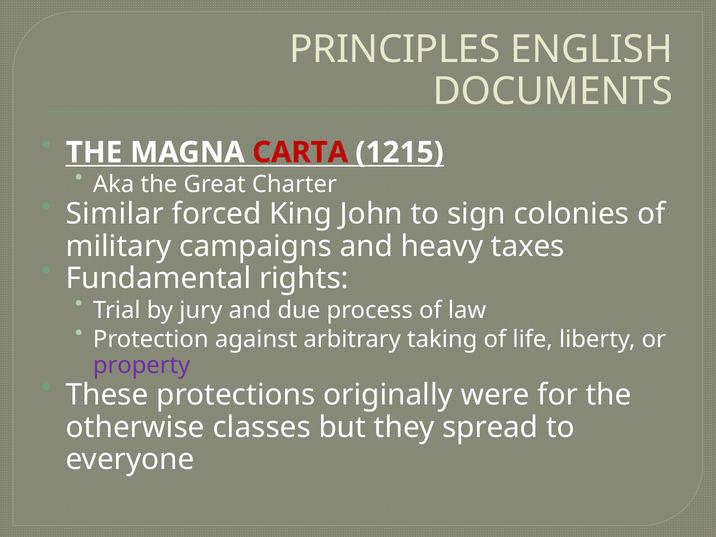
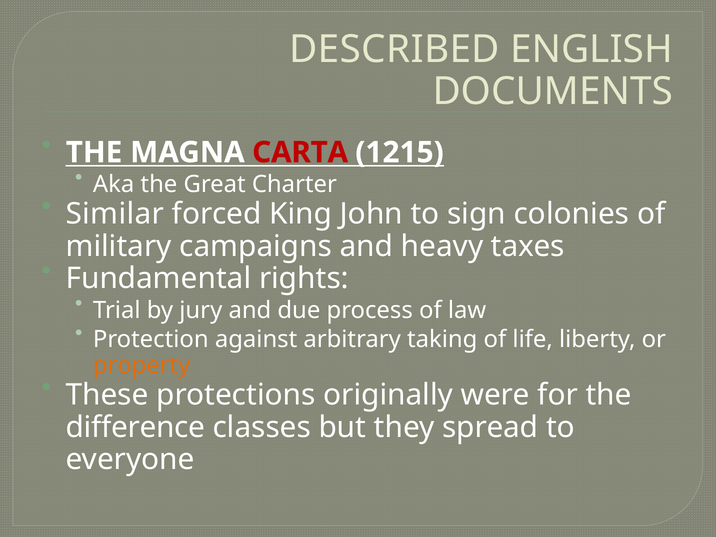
PRINCIPLES: PRINCIPLES -> DESCRIBED
property colour: purple -> orange
otherwise: otherwise -> difference
